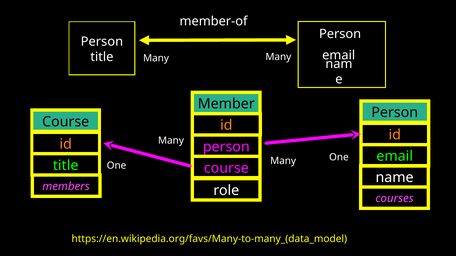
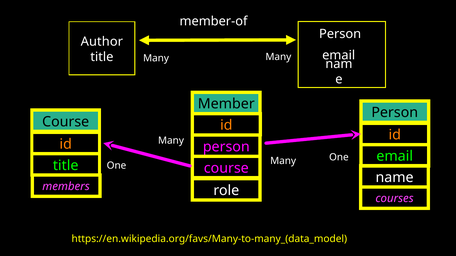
Person at (102, 42): Person -> Author
